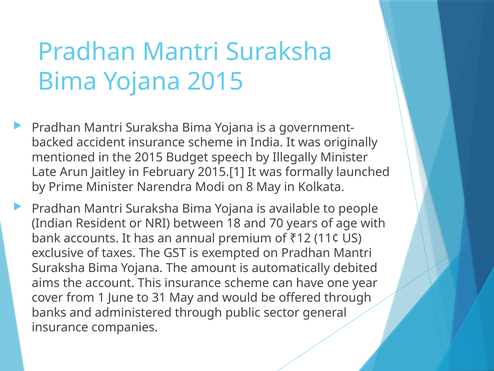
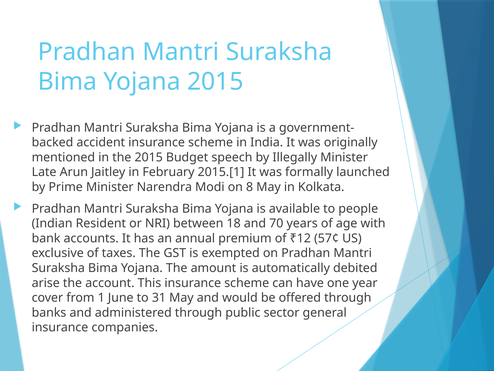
11¢: 11¢ -> 57¢
aims: aims -> arise
